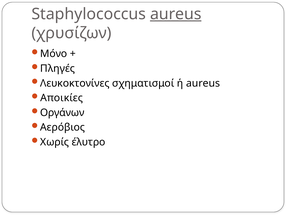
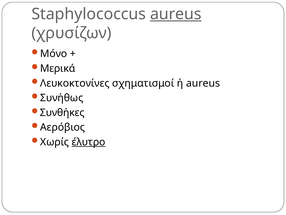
Πληγές: Πληγές -> Μερικά
Αποικίες: Αποικίες -> Συνήθως
Οργάνων: Οργάνων -> Συνθήκες
έλυτρο underline: none -> present
